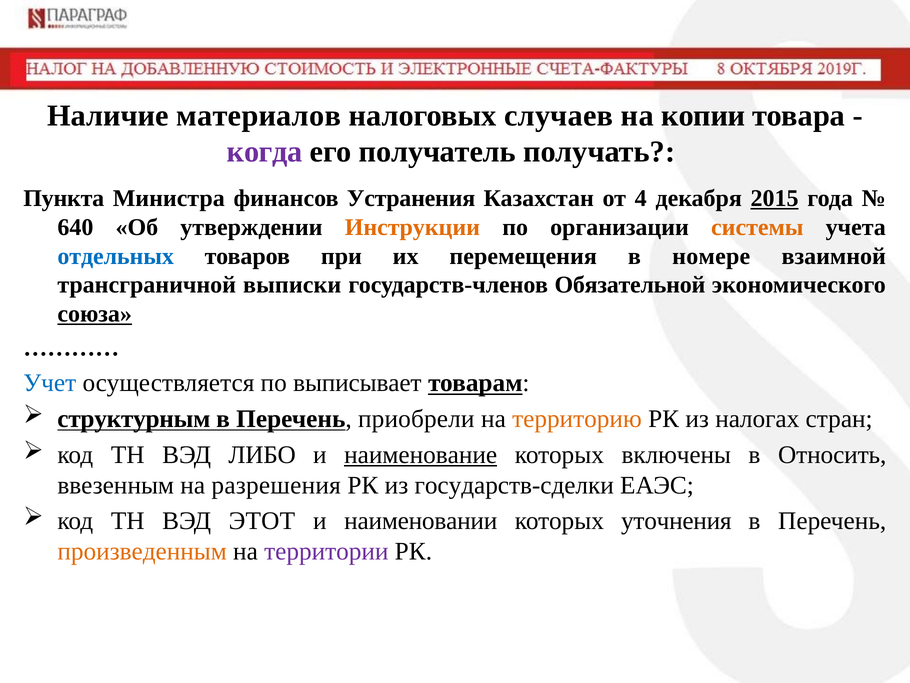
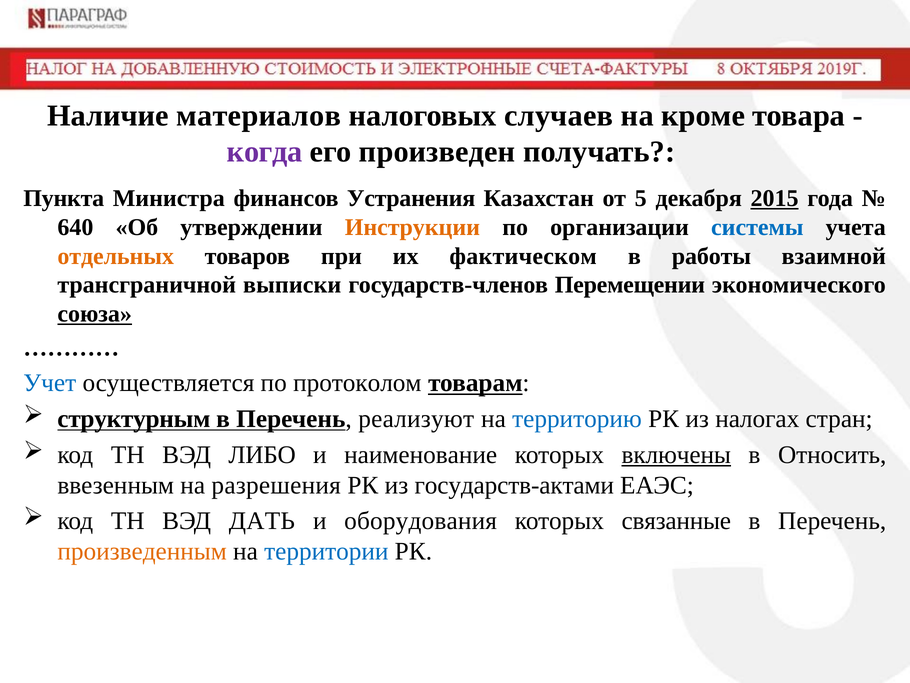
копии: копии -> кроме
получатель: получатель -> произведен
4: 4 -> 5
системы colour: orange -> blue
отдельных colour: blue -> orange
перемещения: перемещения -> фактическом
номере: номере -> работы
Обязательной: Обязательной -> Перемещении
выписывает: выписывает -> протоколом
приобрели: приобрели -> реализуют
территорию colour: orange -> blue
наименование underline: present -> none
включены underline: none -> present
государств-сделки: государств-сделки -> государств-актами
ЭТОТ: ЭТОТ -> ДАТЬ
наименовании: наименовании -> оборудования
уточнения: уточнения -> связанные
территории colour: purple -> blue
